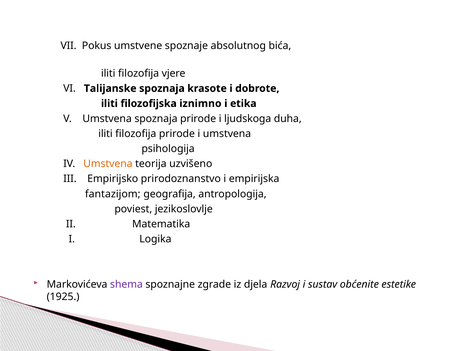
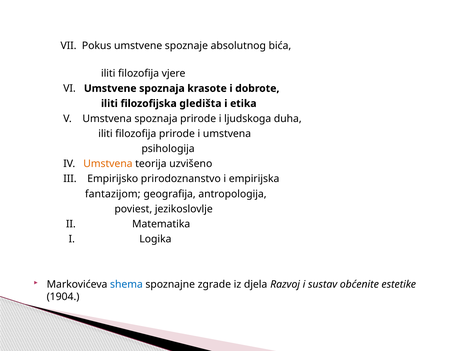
VI Talijanske: Talijanske -> Umstvene
iznimno: iznimno -> gledišta
shema colour: purple -> blue
1925: 1925 -> 1904
